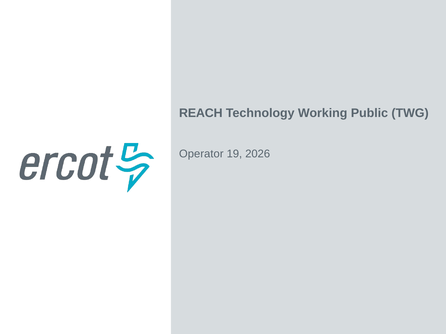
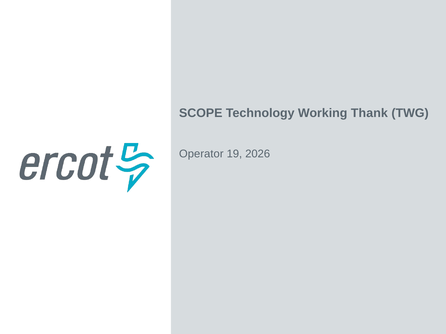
REACH: REACH -> SCOPE
Public: Public -> Thank
